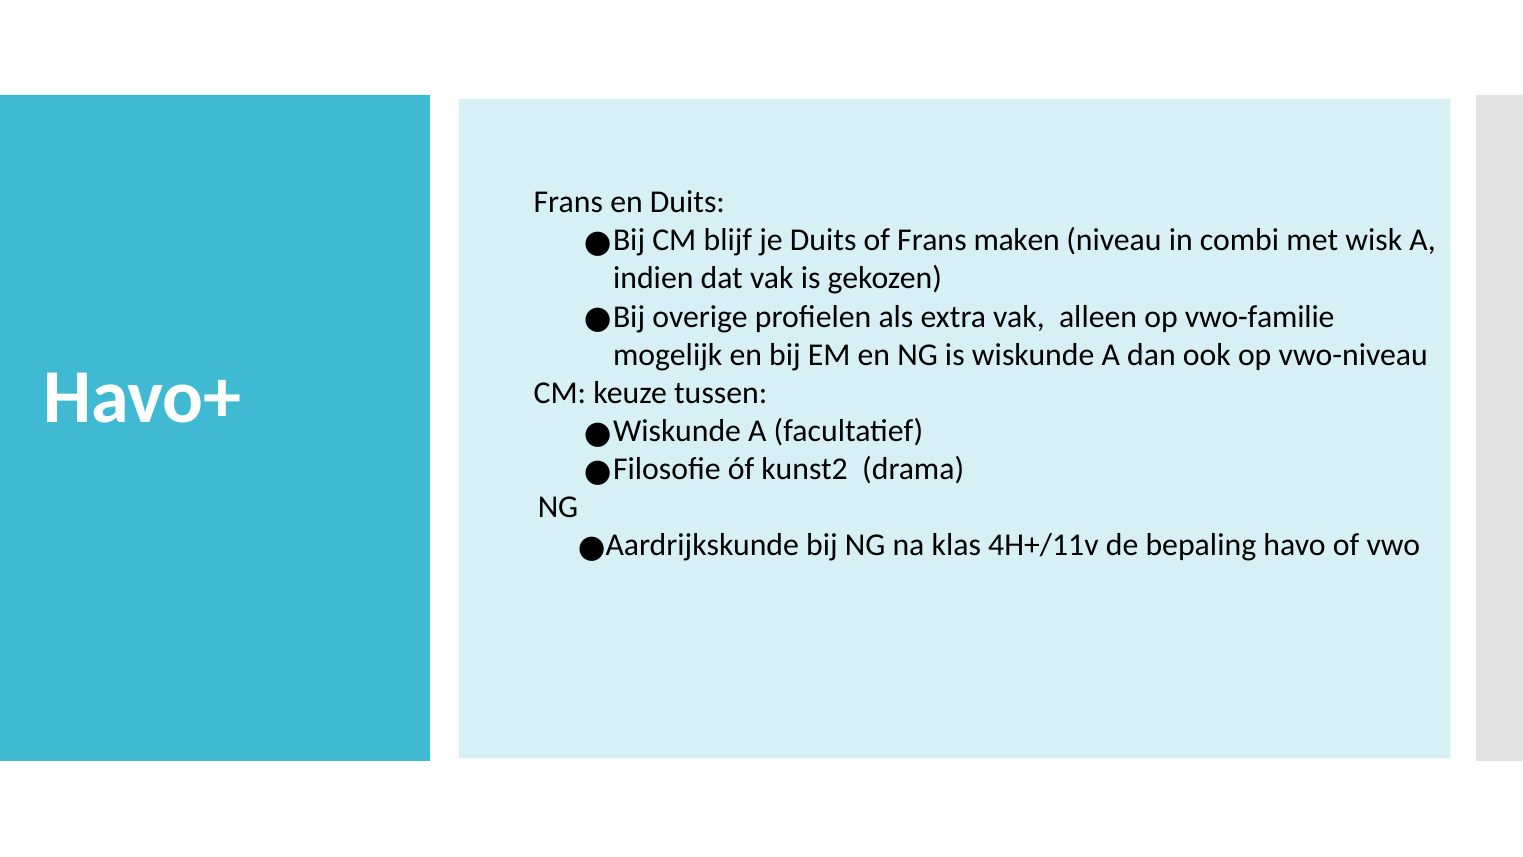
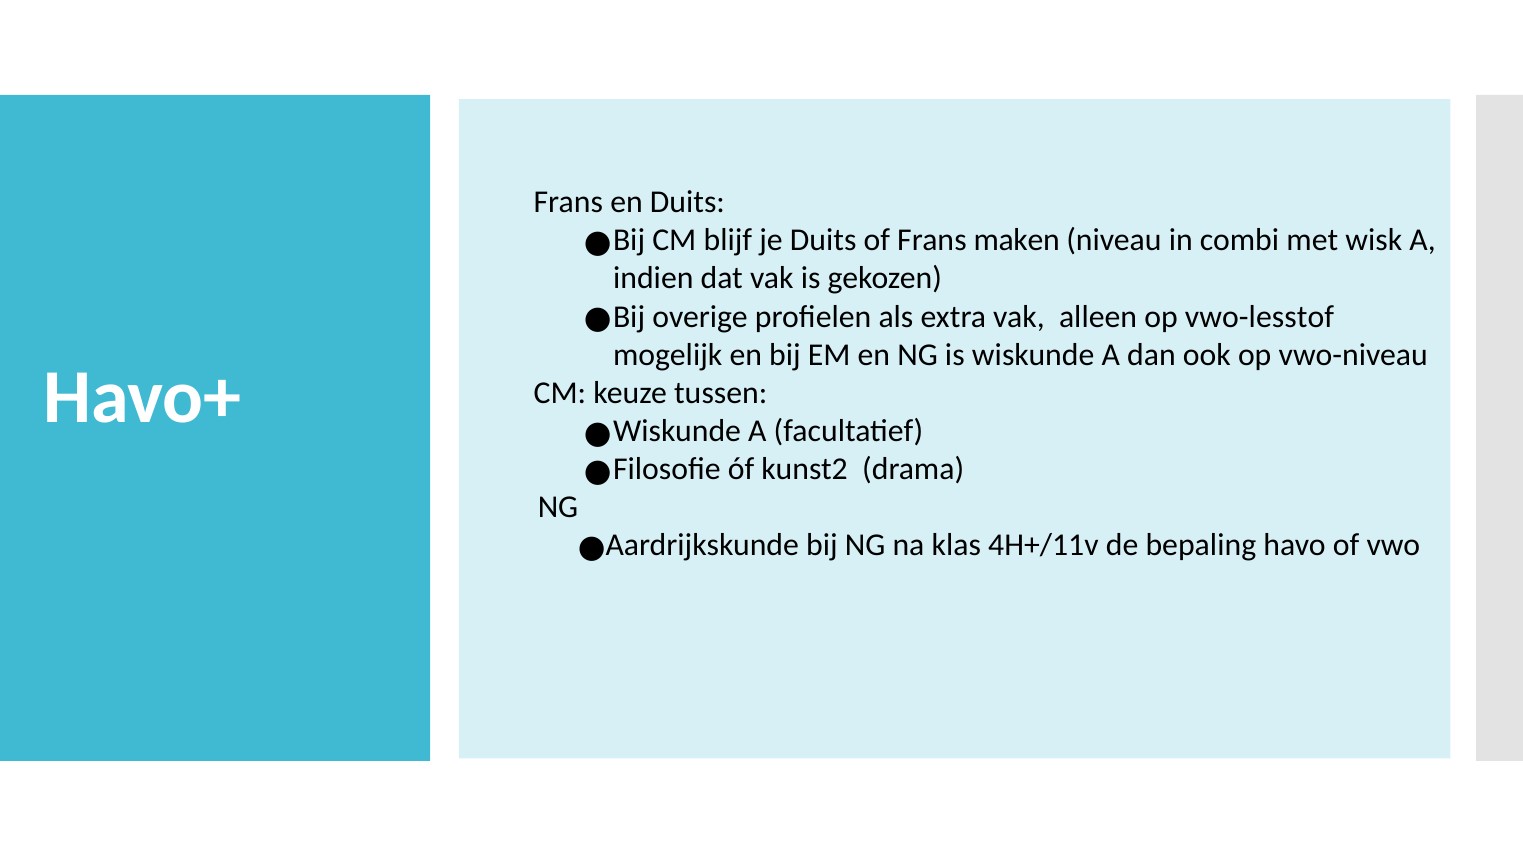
vwo-familie: vwo-familie -> vwo-lesstof
